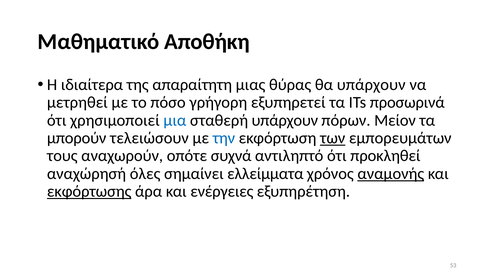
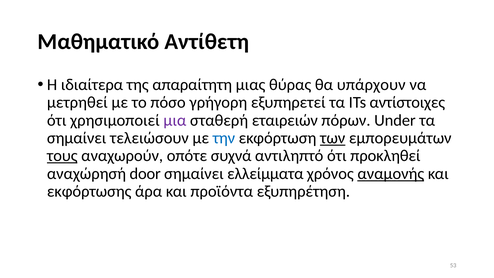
Αποθήκη: Αποθήκη -> Αντίθετη
προσωρινά: προσωρινά -> αντίστοιχες
μια colour: blue -> purple
σταθερή υπάρχουν: υπάρχουν -> εταιρειών
Μείον: Μείον -> Under
μπορούν at (77, 138): μπορούν -> σημαίνει
τους underline: none -> present
όλες: όλες -> door
εκφόρτωσης underline: present -> none
ενέργειες: ενέργειες -> προϊόντα
